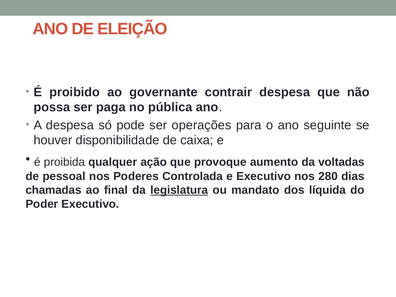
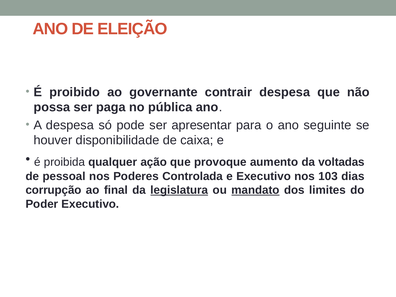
operações: operações -> apresentar
280: 280 -> 103
chamadas: chamadas -> corrupção
mandato underline: none -> present
líquida: líquida -> limites
